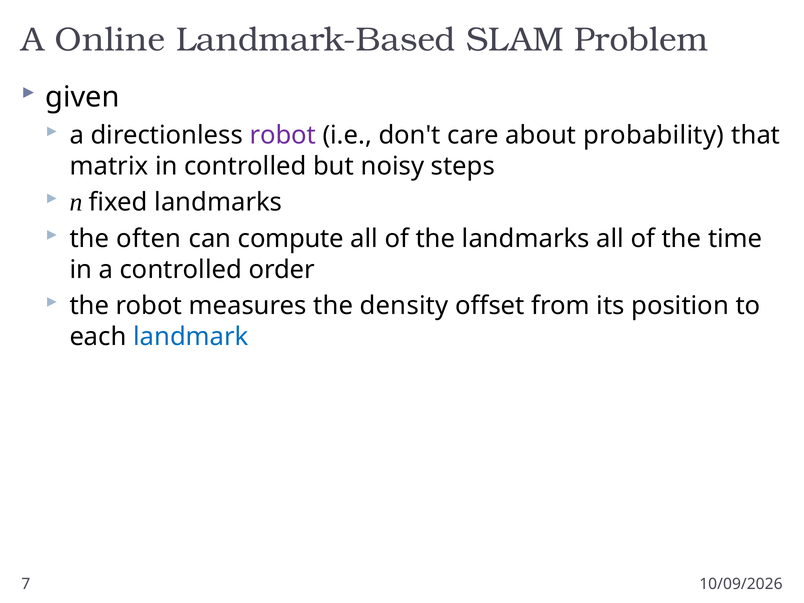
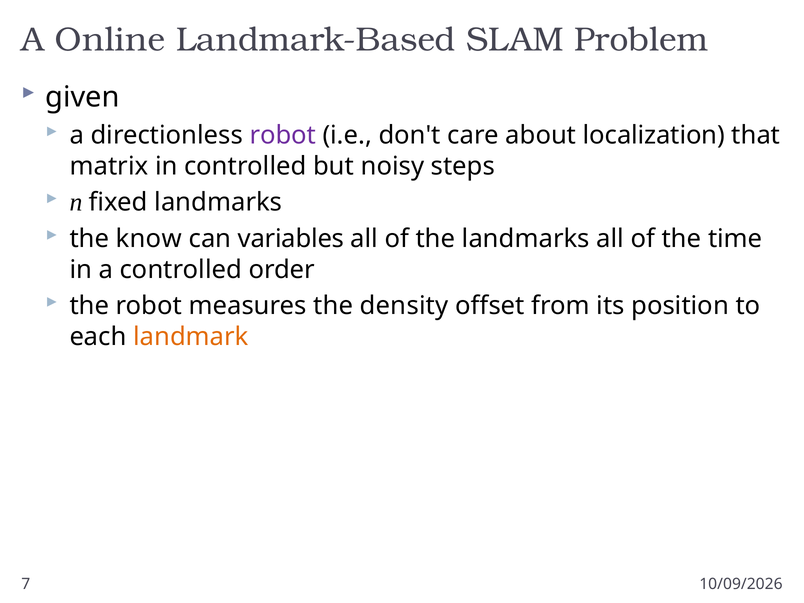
probability: probability -> localization
often: often -> know
compute: compute -> variables
landmark colour: blue -> orange
